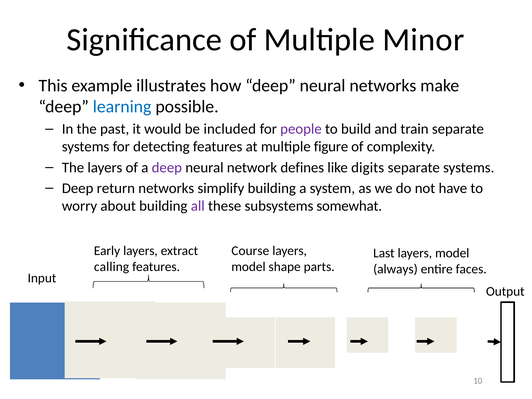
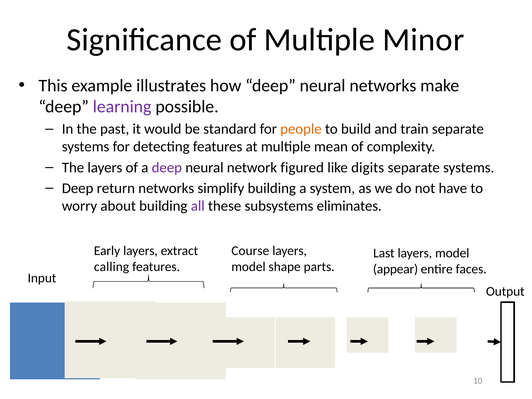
learning colour: blue -> purple
included: included -> standard
people colour: purple -> orange
figure: figure -> mean
defines: defines -> figured
somewhat: somewhat -> eliminates
always: always -> appear
